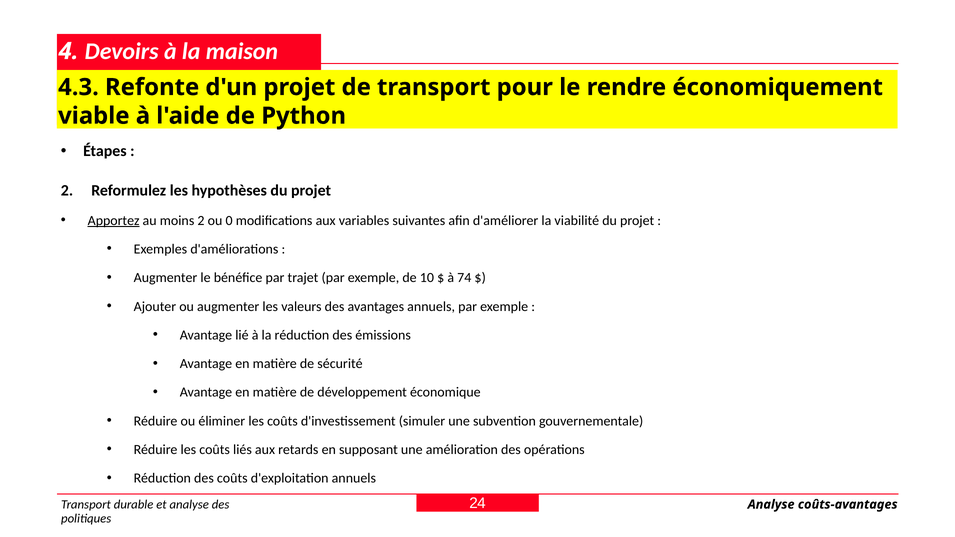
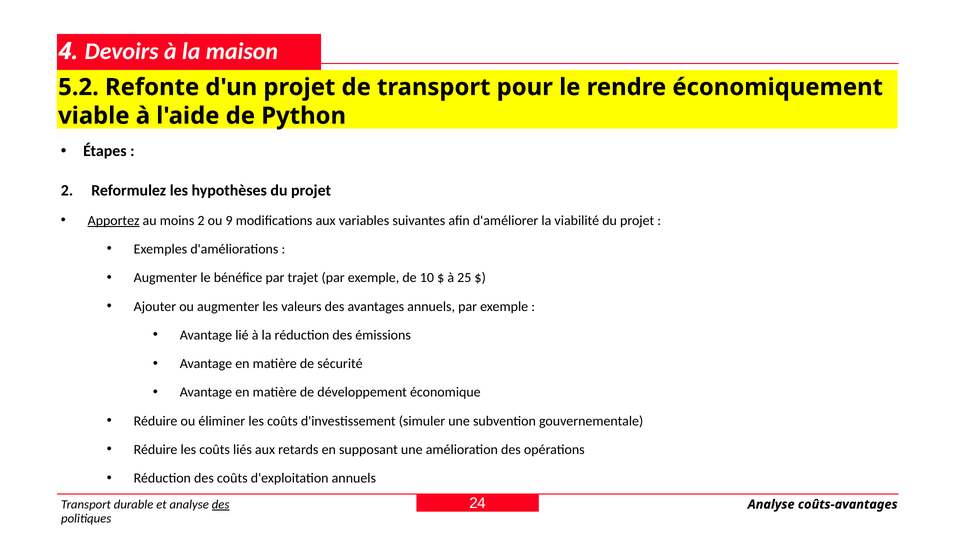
4.3: 4.3 -> 5.2
0: 0 -> 9
74: 74 -> 25
des at (221, 505) underline: none -> present
